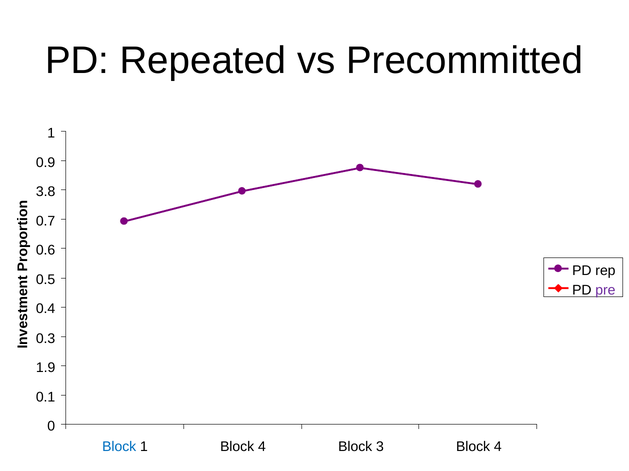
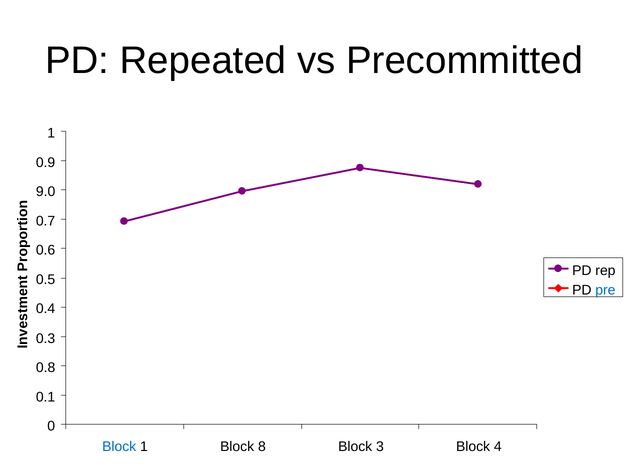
3.8: 3.8 -> 9.0
pre colour: purple -> blue
1.9: 1.9 -> 0.8
1 Block 4: 4 -> 8
